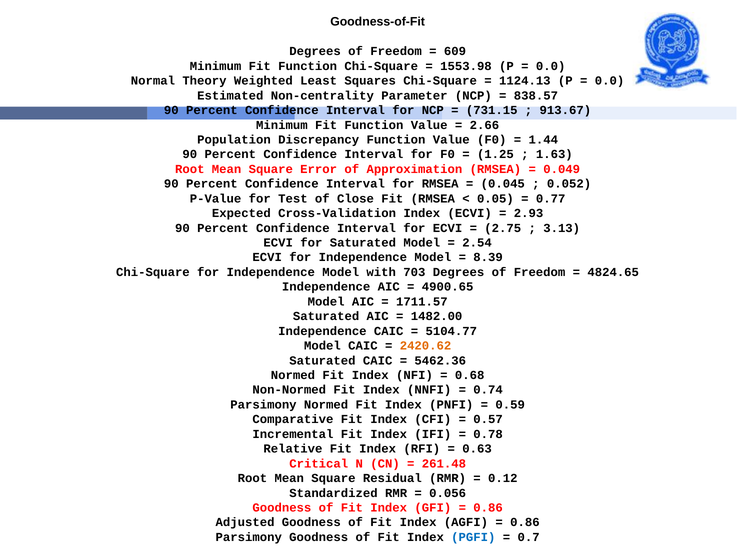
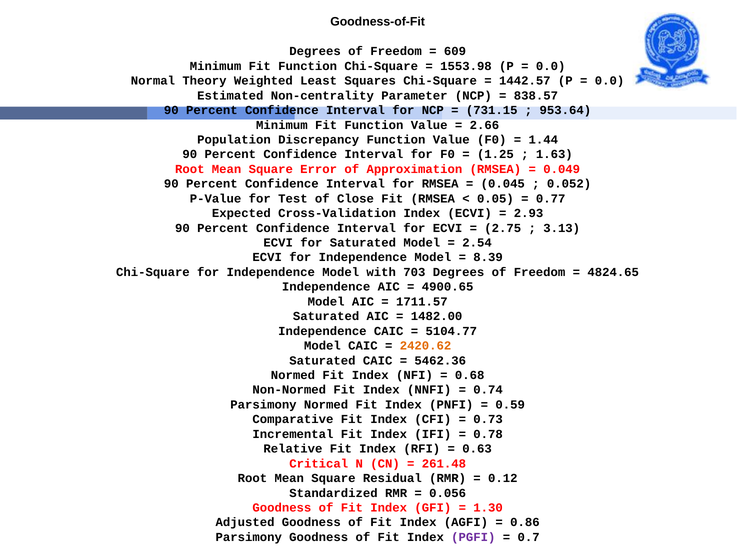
1124.13: 1124.13 -> 1442.57
913.67: 913.67 -> 953.64
0.57: 0.57 -> 0.73
0.86 at (488, 508): 0.86 -> 1.30
PGFI colour: blue -> purple
